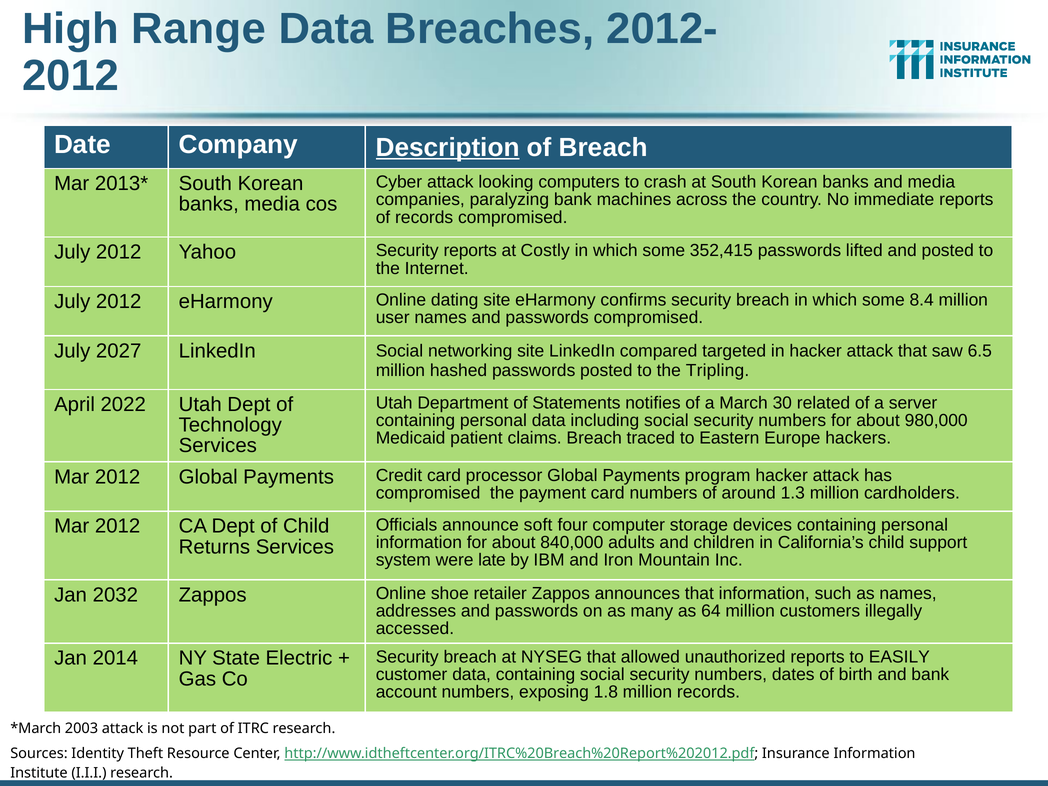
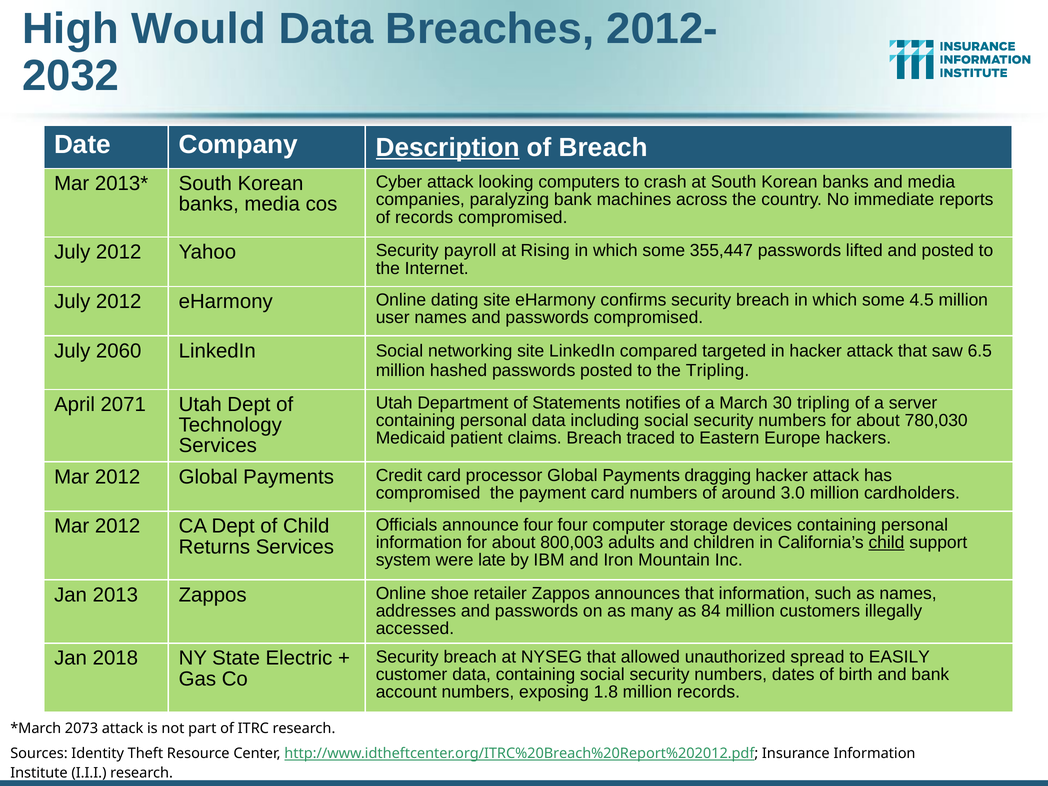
Range: Range -> Would
2012 at (71, 76): 2012 -> 2032
Security reports: reports -> payroll
Costly: Costly -> Rising
352,415: 352,415 -> 355,447
8.4: 8.4 -> 4.5
2027: 2027 -> 2060
30 related: related -> tripling
2022: 2022 -> 2071
980,000: 980,000 -> 780,030
program: program -> dragging
1.3: 1.3 -> 3.0
announce soft: soft -> four
840,000: 840,000 -> 800,003
child at (886, 542) underline: none -> present
2032: 2032 -> 2013
64: 64 -> 84
unauthorized reports: reports -> spread
2014: 2014 -> 2018
2003: 2003 -> 2073
